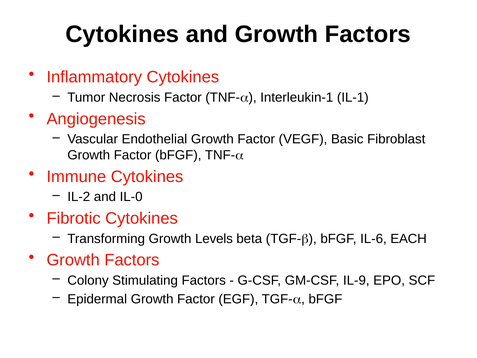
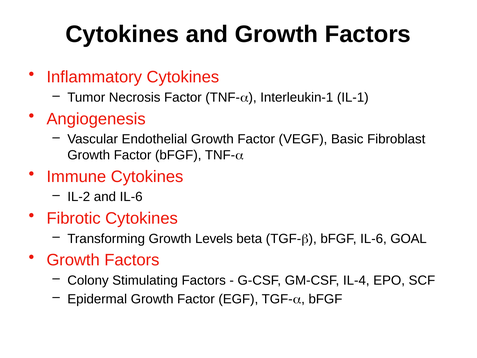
and IL-0: IL-0 -> IL-6
EACH: EACH -> GOAL
IL-9: IL-9 -> IL-4
